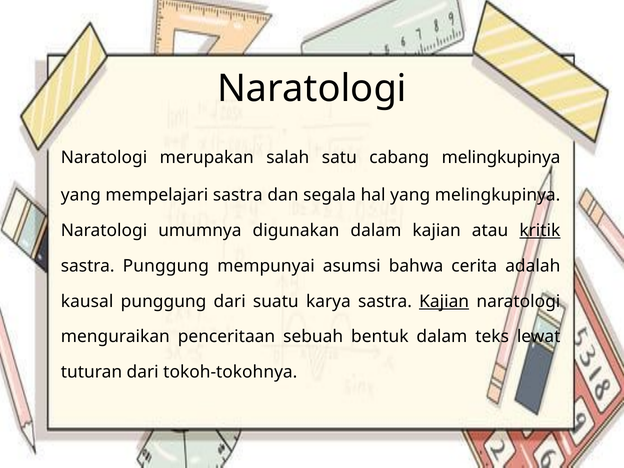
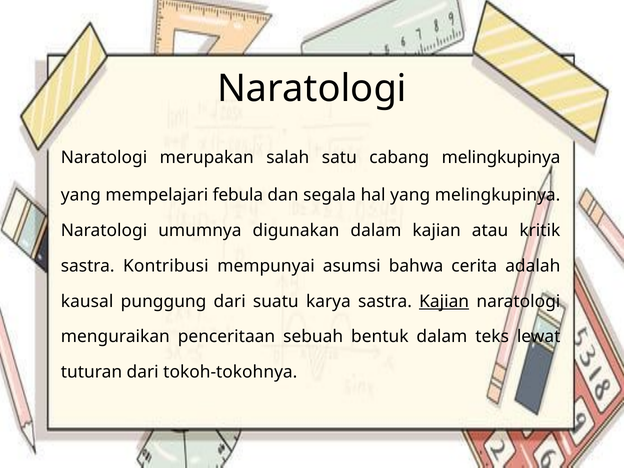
mempelajari sastra: sastra -> febula
kritik underline: present -> none
sastra Punggung: Punggung -> Kontribusi
